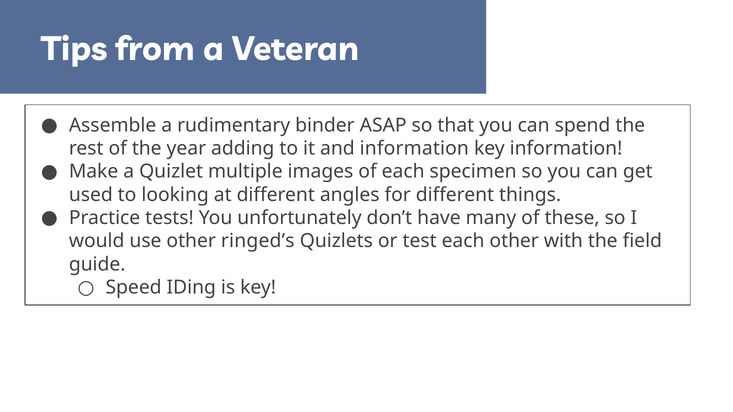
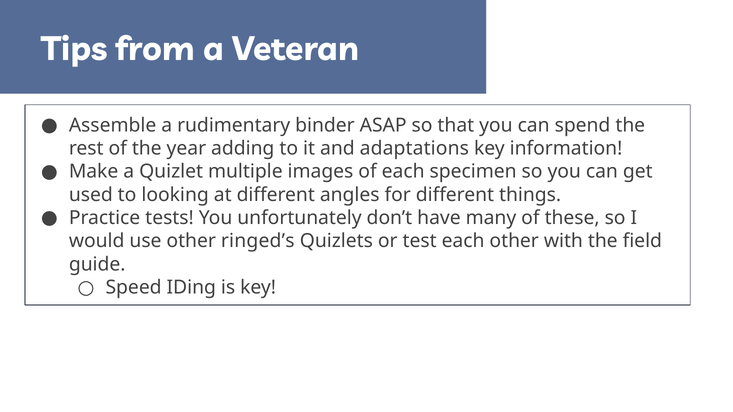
and information: information -> adaptations
